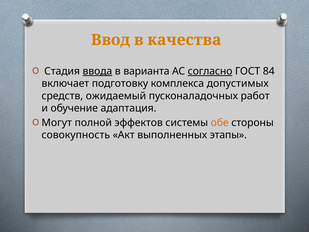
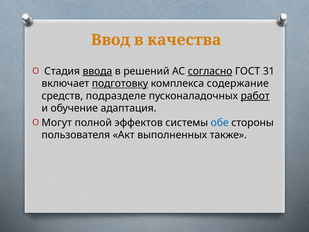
варианта: варианта -> решений
84: 84 -> 31
подготовку underline: none -> present
допустимых: допустимых -> содержание
ожидаемый: ожидаемый -> подразделе
работ underline: none -> present
обе colour: orange -> blue
совокупность: совокупность -> пользователя
этапы: этапы -> также
